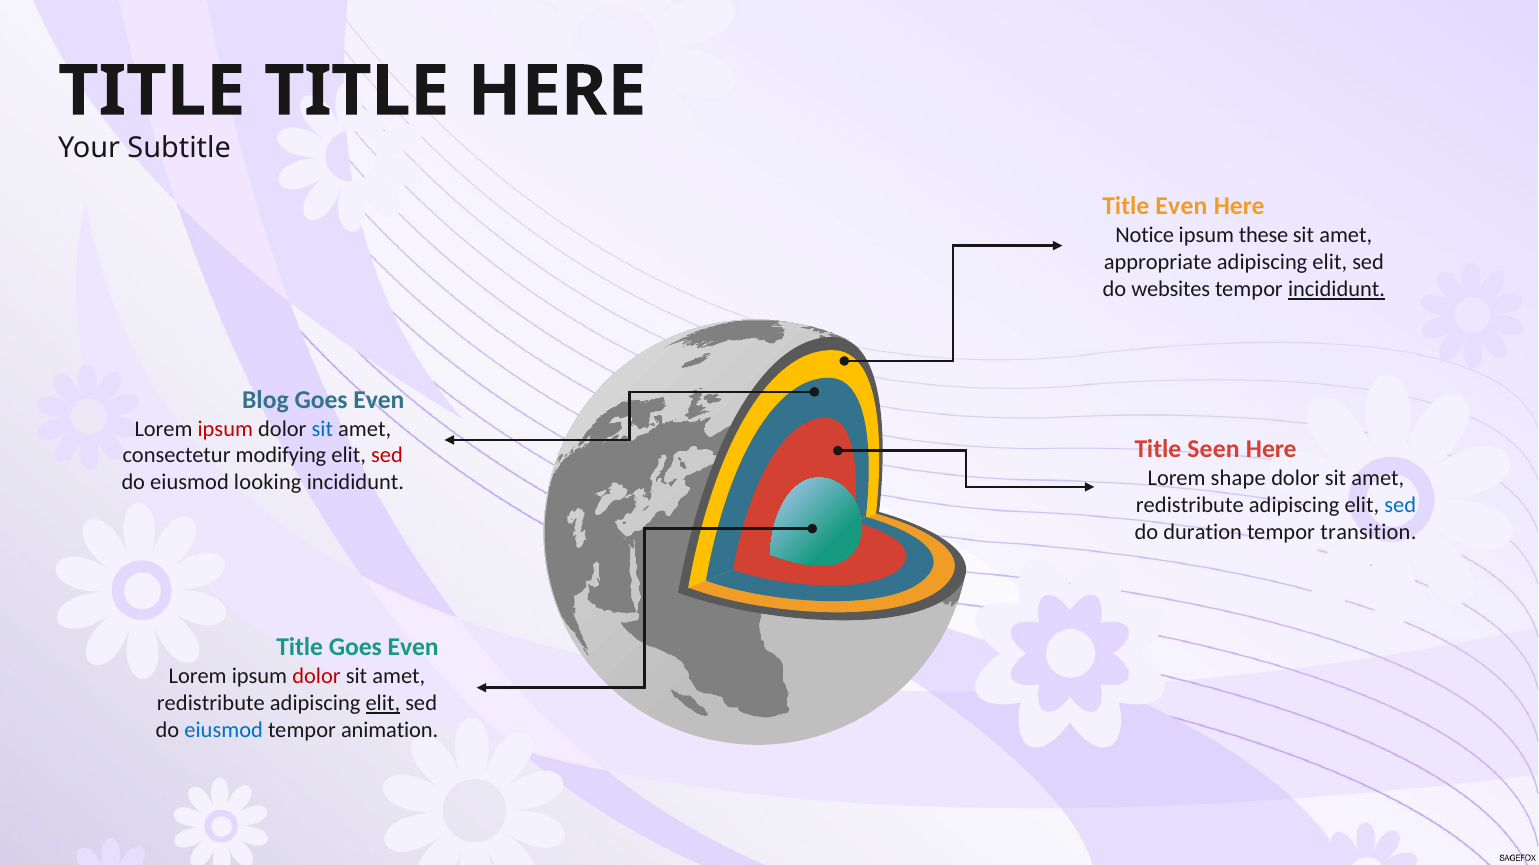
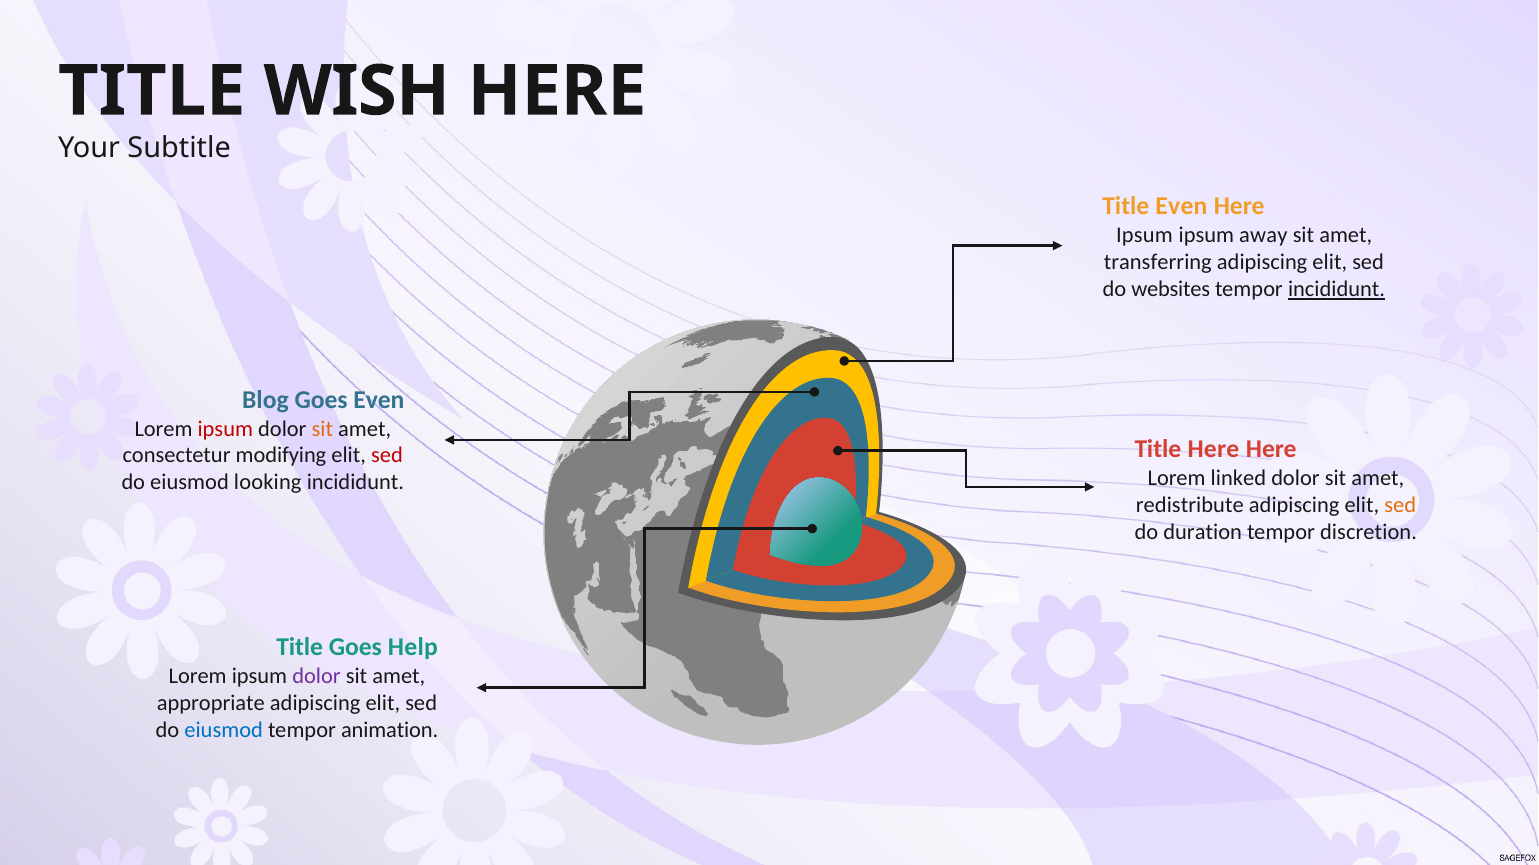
TITLE at (357, 91): TITLE -> WISH
Notice at (1145, 236): Notice -> Ipsum
these: these -> away
appropriate: appropriate -> transferring
sit at (322, 429) colour: blue -> orange
Title Seen: Seen -> Here
shape: shape -> linked
sed at (1400, 505) colour: blue -> orange
transition: transition -> discretion
Title Goes Even: Even -> Help
dolor at (316, 677) colour: red -> purple
redistribute at (211, 704): redistribute -> appropriate
elit at (383, 704) underline: present -> none
